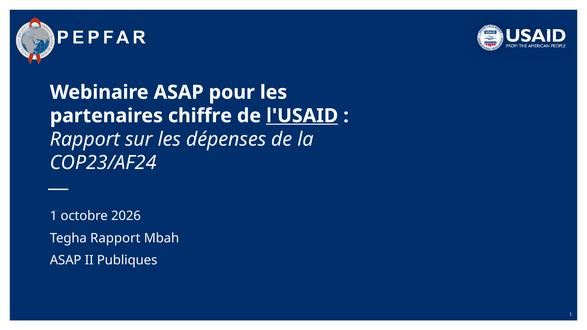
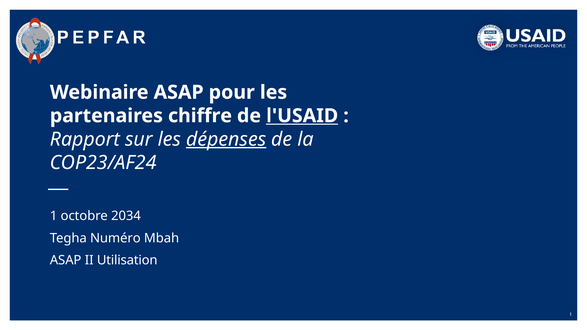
dépenses underline: none -> present
2026: 2026 -> 2034
Tegha Rapport: Rapport -> Numéro
Publiques: Publiques -> Utilisation
